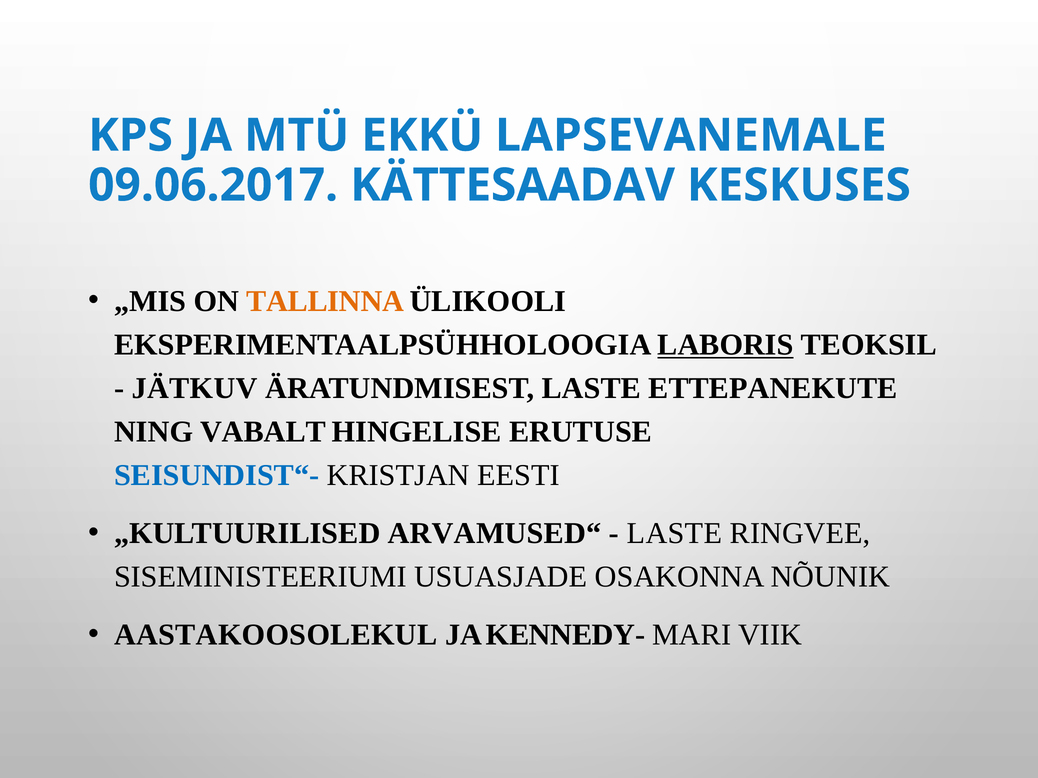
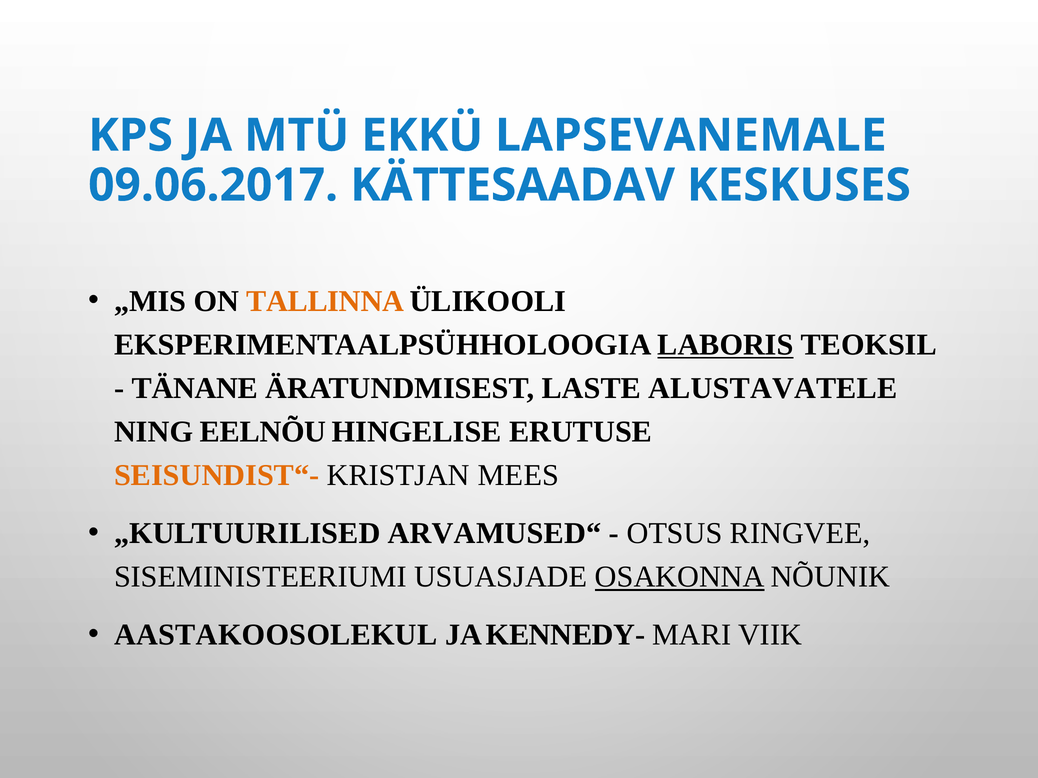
JÄTKUV: JÄTKUV -> TÄNANE
ETTEPANEKUTE: ETTEPANEKUTE -> ALUSTAVATELE
VABALT: VABALT -> EELNÕU
SEISUNDIST“- colour: blue -> orange
EESTI: EESTI -> MEES
LASTE at (674, 534): LASTE -> OTSUS
OSAKONNA underline: none -> present
